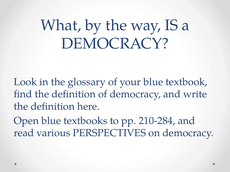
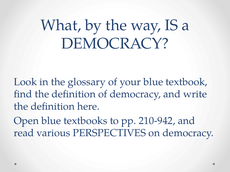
210-284: 210-284 -> 210-942
